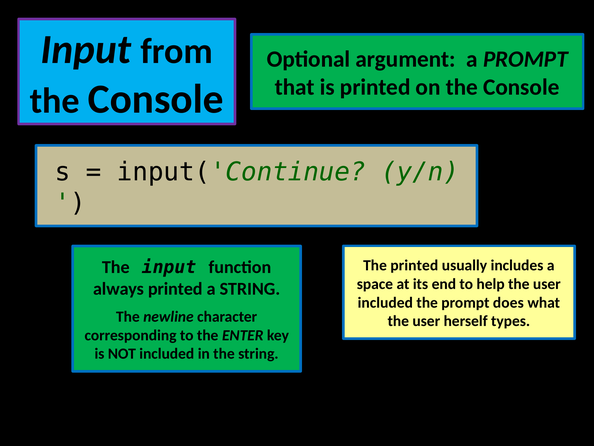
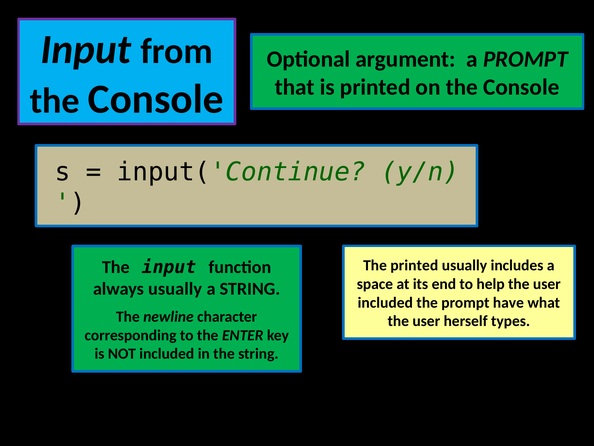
always printed: printed -> usually
does: does -> have
